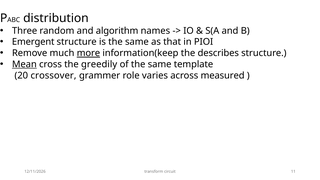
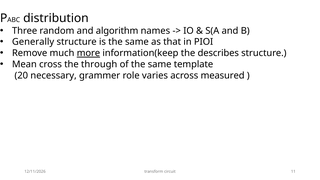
Emergent: Emergent -> Generally
Mean underline: present -> none
greedily: greedily -> through
crossover: crossover -> necessary
